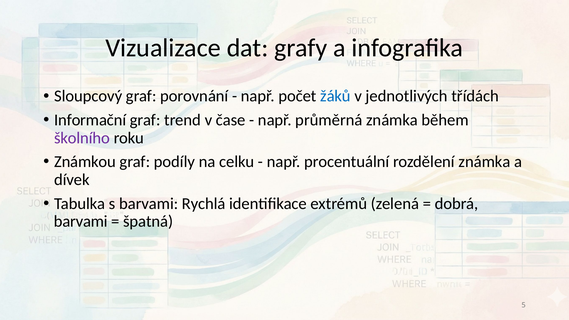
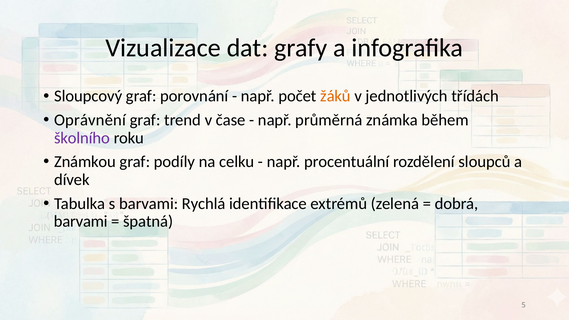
žáků colour: blue -> orange
Informační: Informační -> Oprávnění
rozdělení známka: známka -> sloupců
